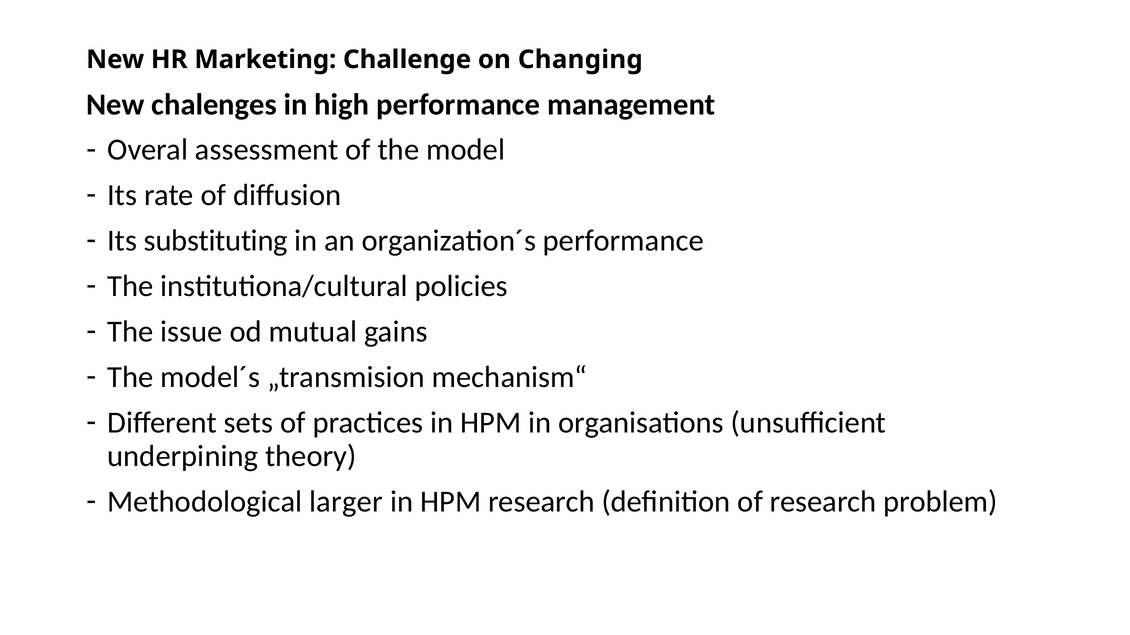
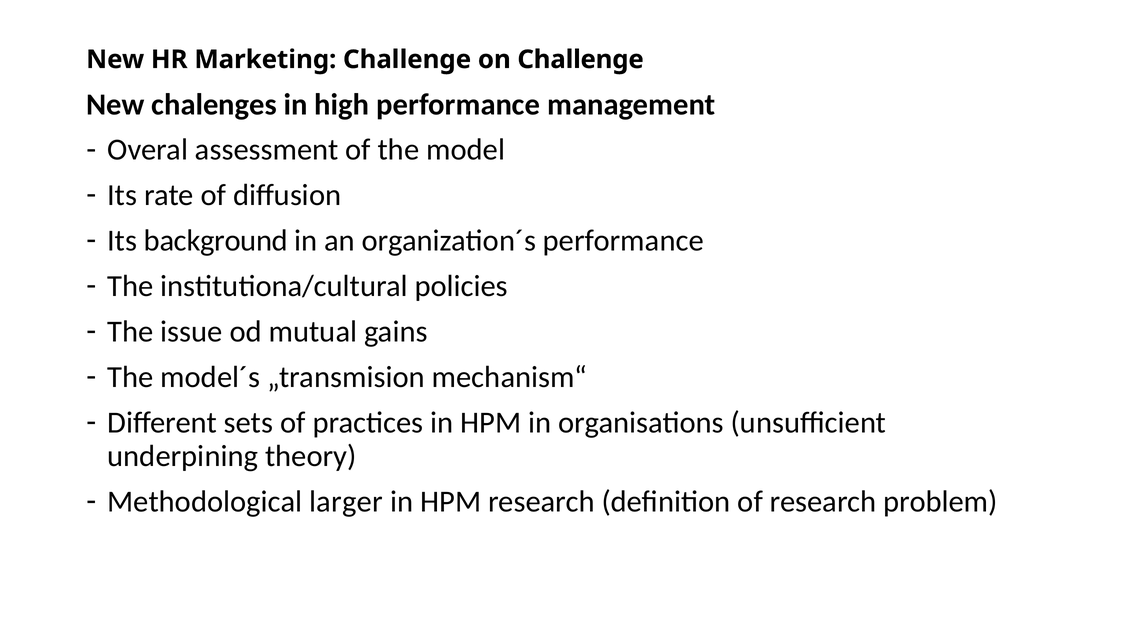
on Changing: Changing -> Challenge
substituting: substituting -> background
